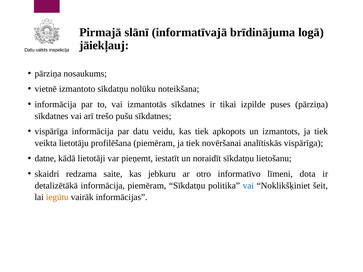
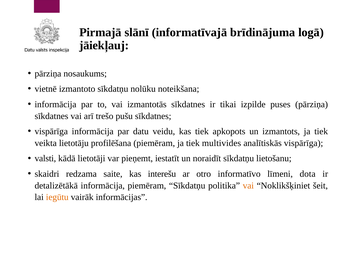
novēršanai: novēršanai -> multivides
datne: datne -> valsti
jebkuru: jebkuru -> interešu
vai at (248, 186) colour: blue -> orange
